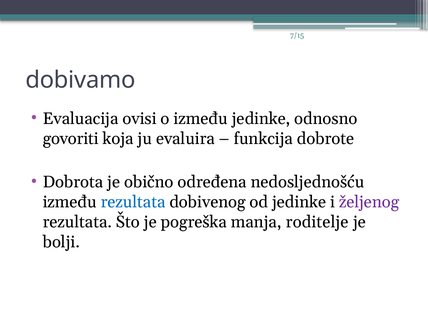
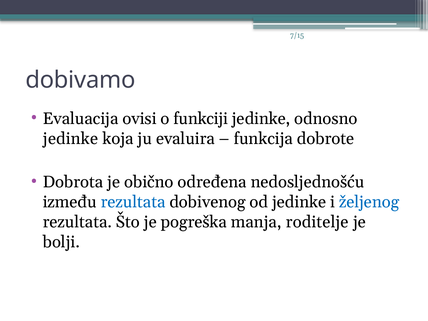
o između: između -> funkciji
govoriti at (71, 139): govoriti -> jedinke
željenog colour: purple -> blue
